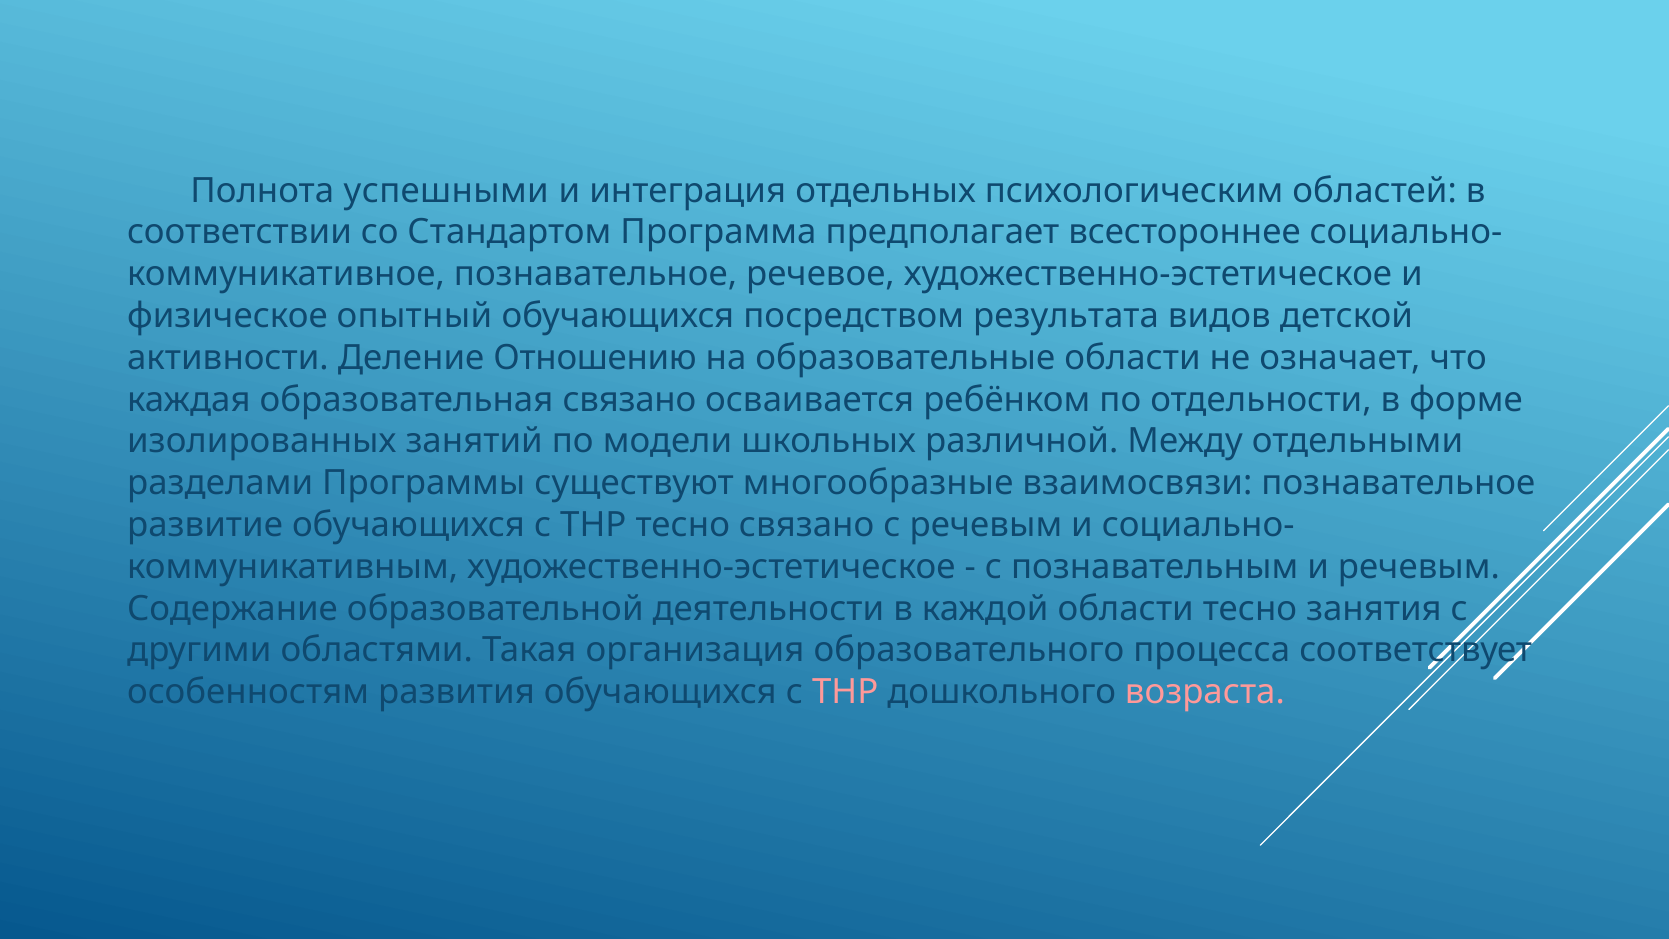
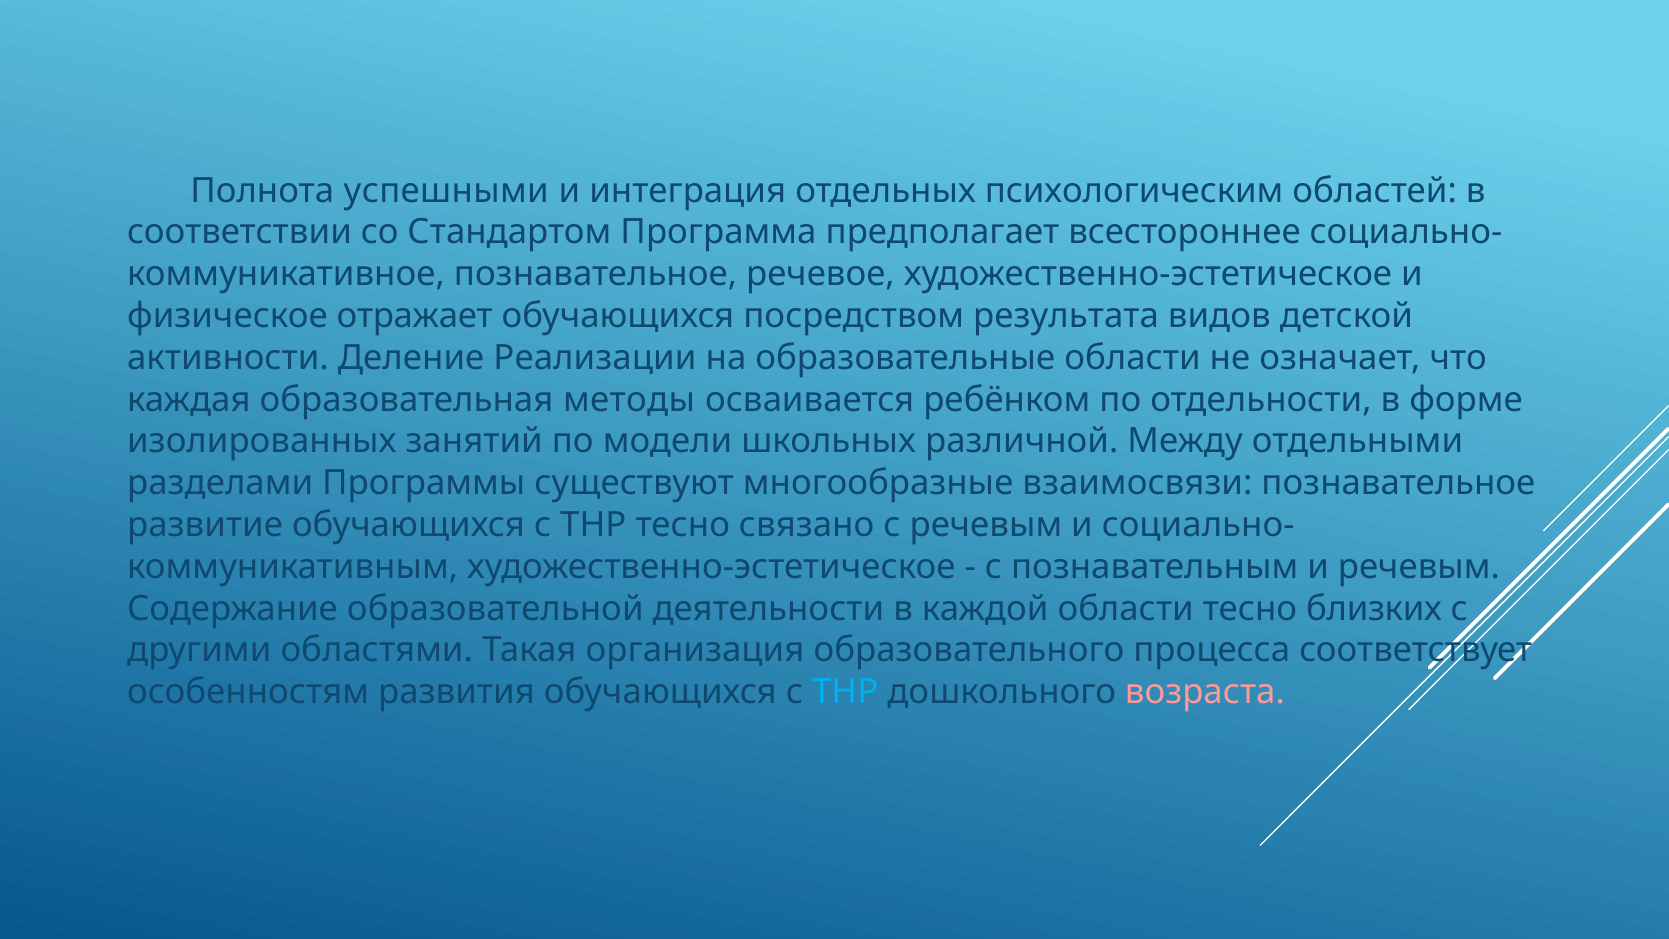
опытный: опытный -> отражает
Отношению: Отношению -> Реализации
образовательная связано: связано -> методы
занятия: занятия -> близких
ТНР at (845, 692) colour: pink -> light blue
